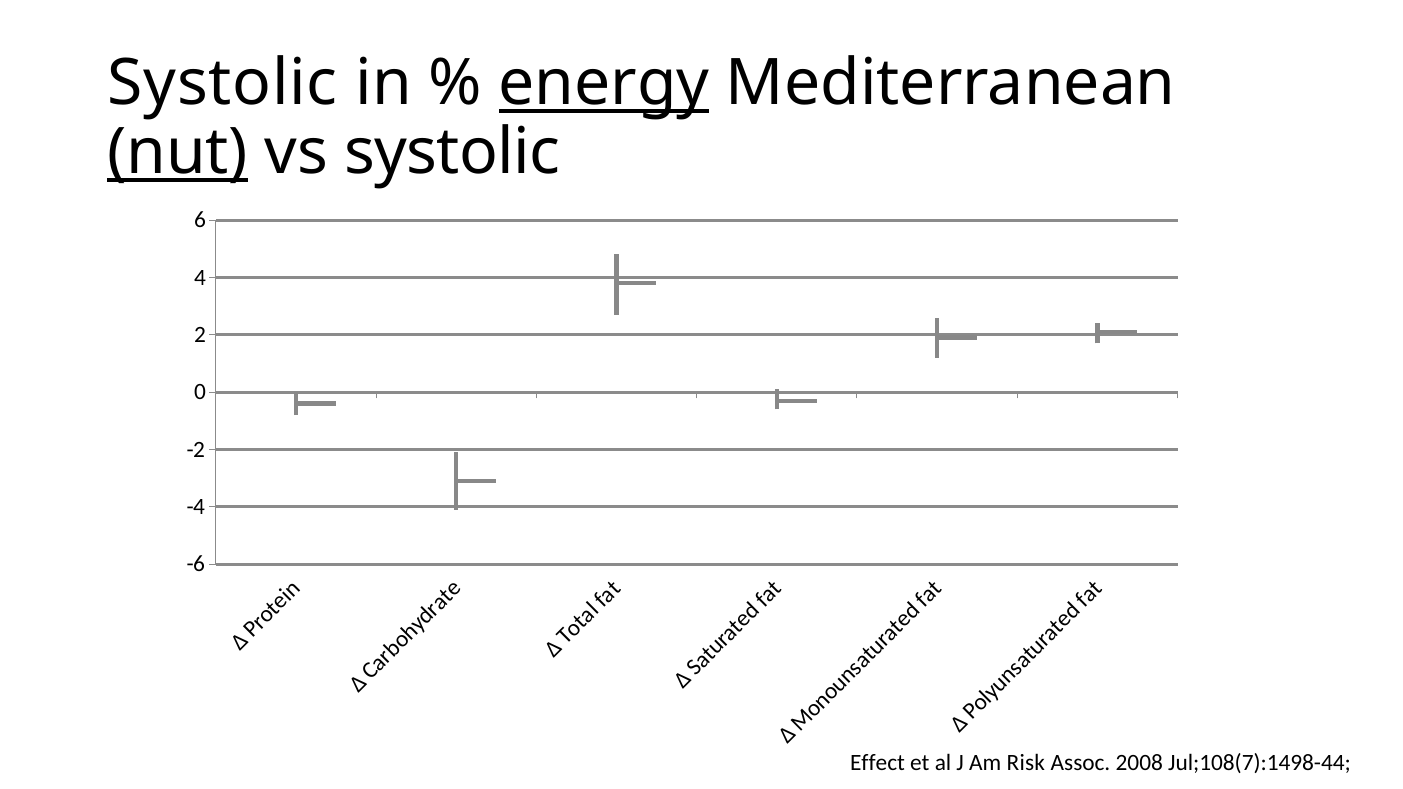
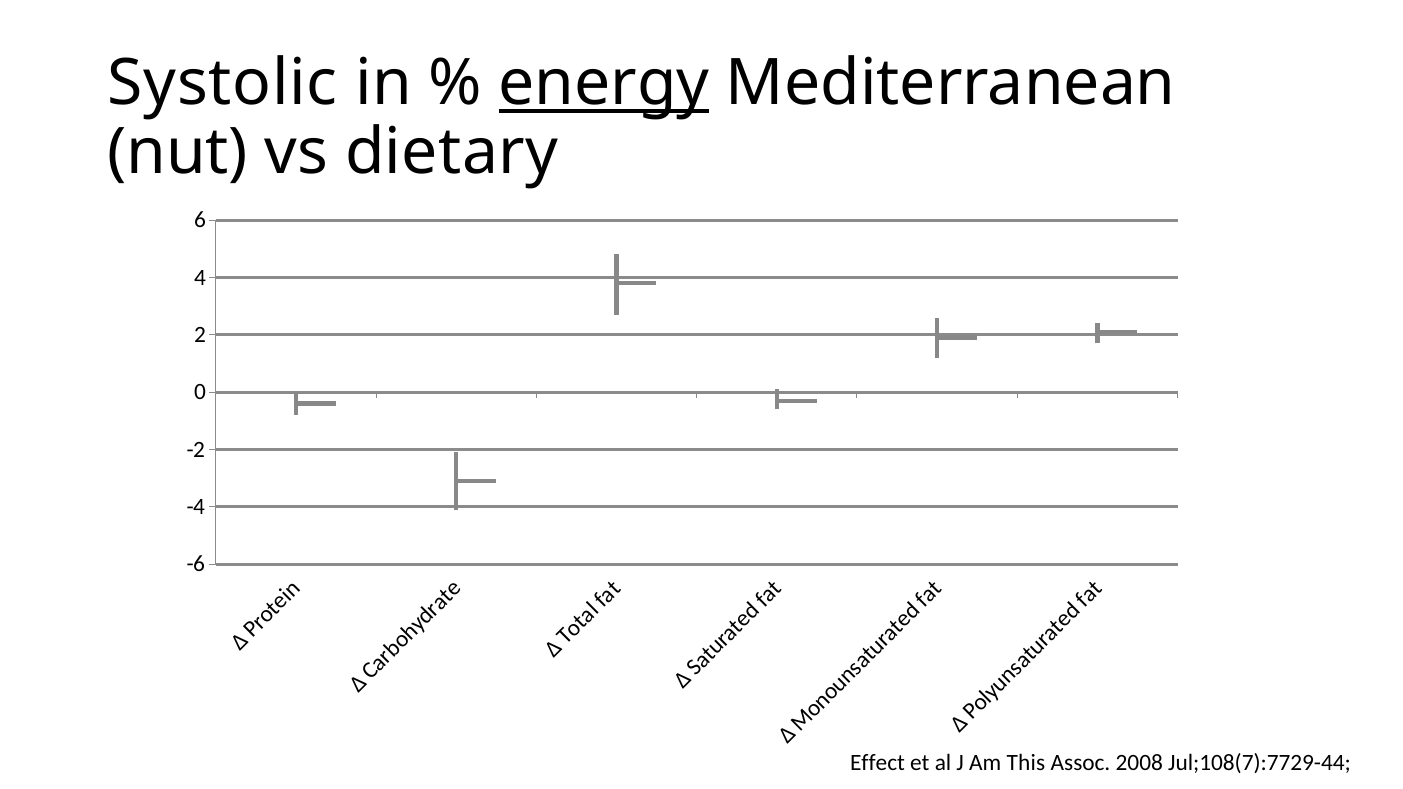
nut underline: present -> none
vs systolic: systolic -> dietary
Risk: Risk -> This
Jul;108(7):1498-44: Jul;108(7):1498-44 -> Jul;108(7):7729-44
